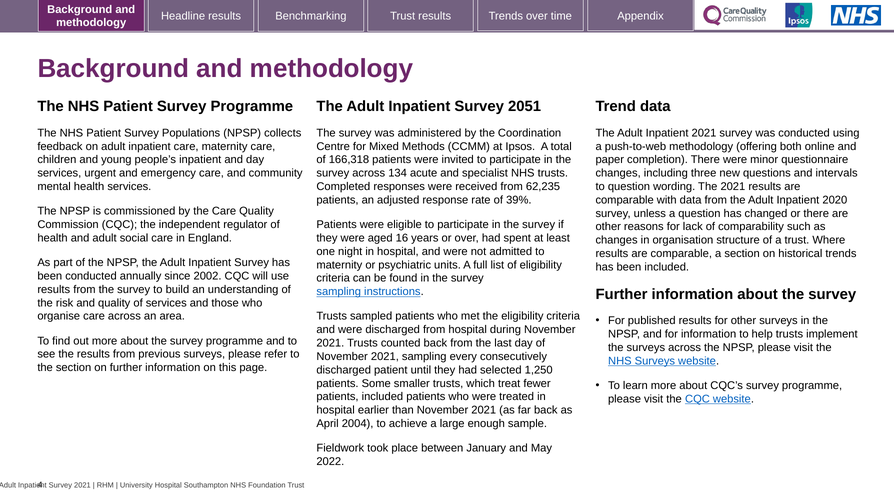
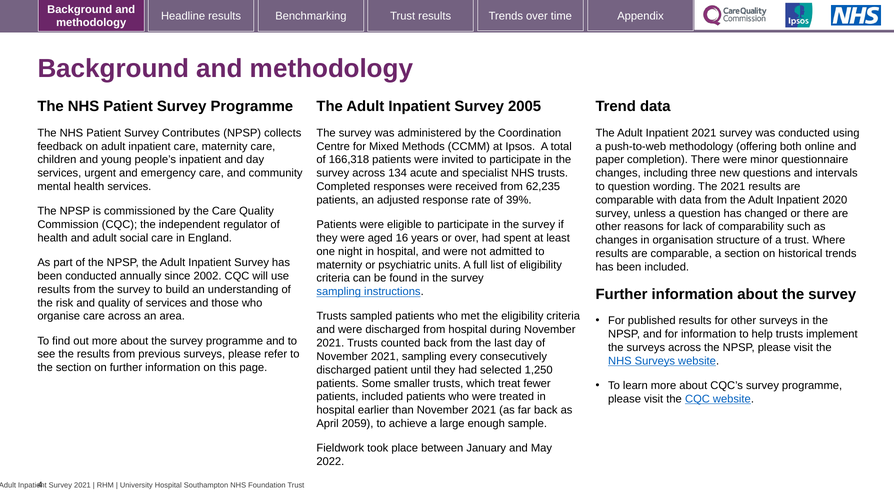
2051: 2051 -> 2005
Populations: Populations -> Contributes
2004: 2004 -> 2059
